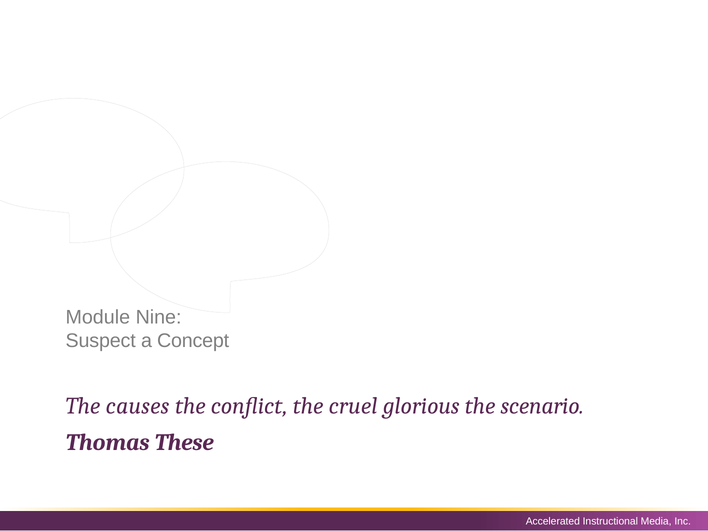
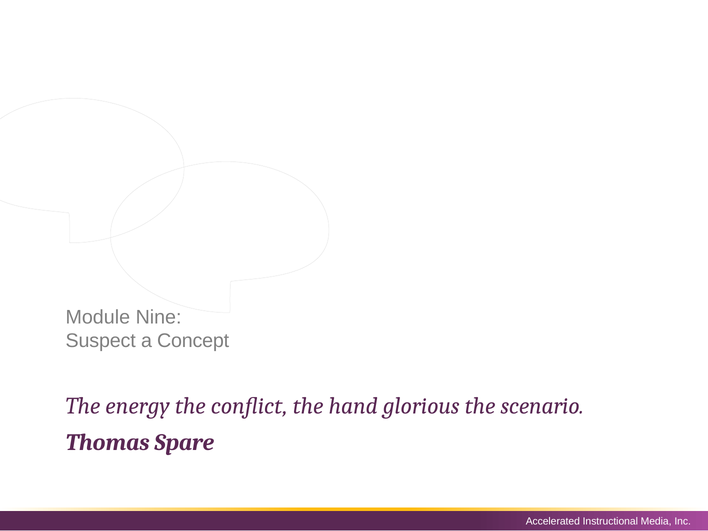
causes: causes -> energy
cruel: cruel -> hand
These: These -> Spare
